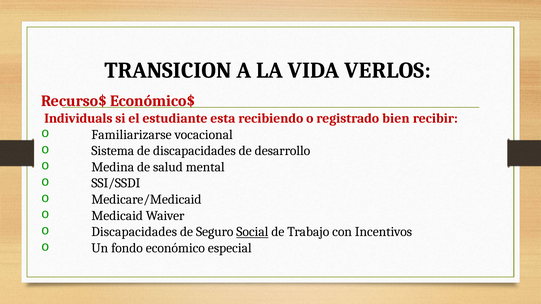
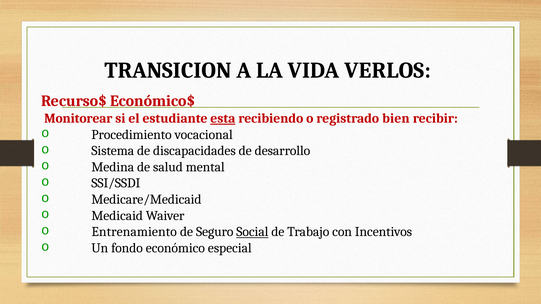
Individuals: Individuals -> Monitorear
esta underline: none -> present
Familiarizarse: Familiarizarse -> Procedimiento
o Discapacidades: Discapacidades -> Entrenamiento
